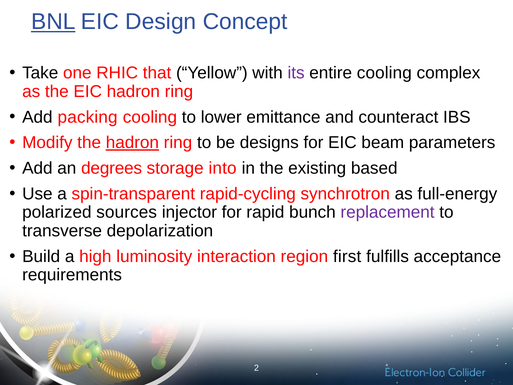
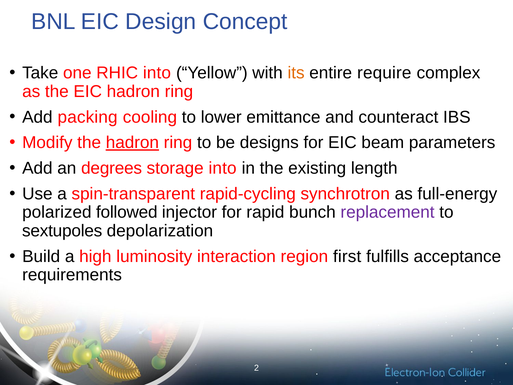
BNL underline: present -> none
RHIC that: that -> into
its colour: purple -> orange
entire cooling: cooling -> require
based: based -> length
sources: sources -> followed
transverse: transverse -> sextupoles
